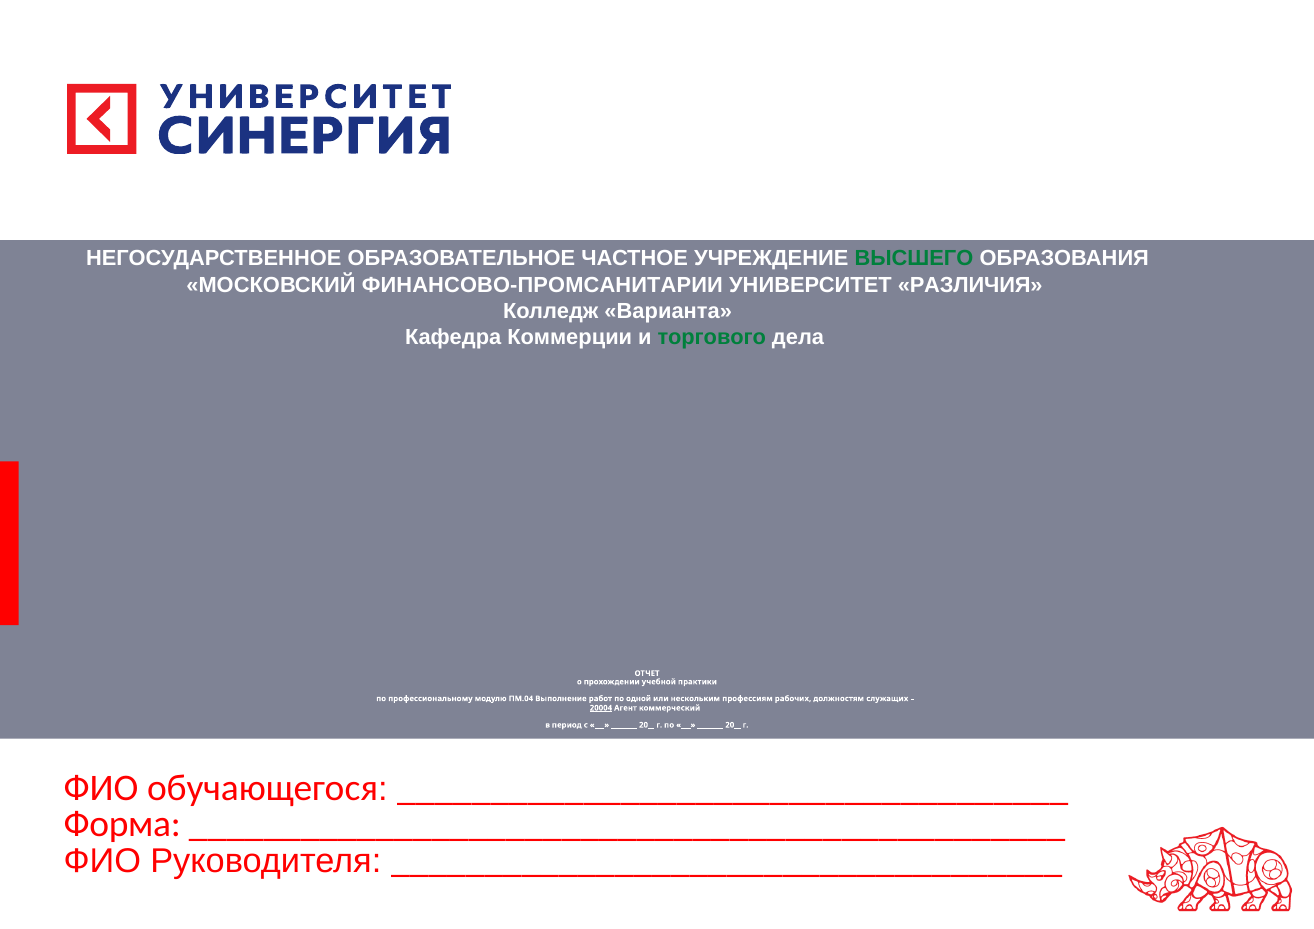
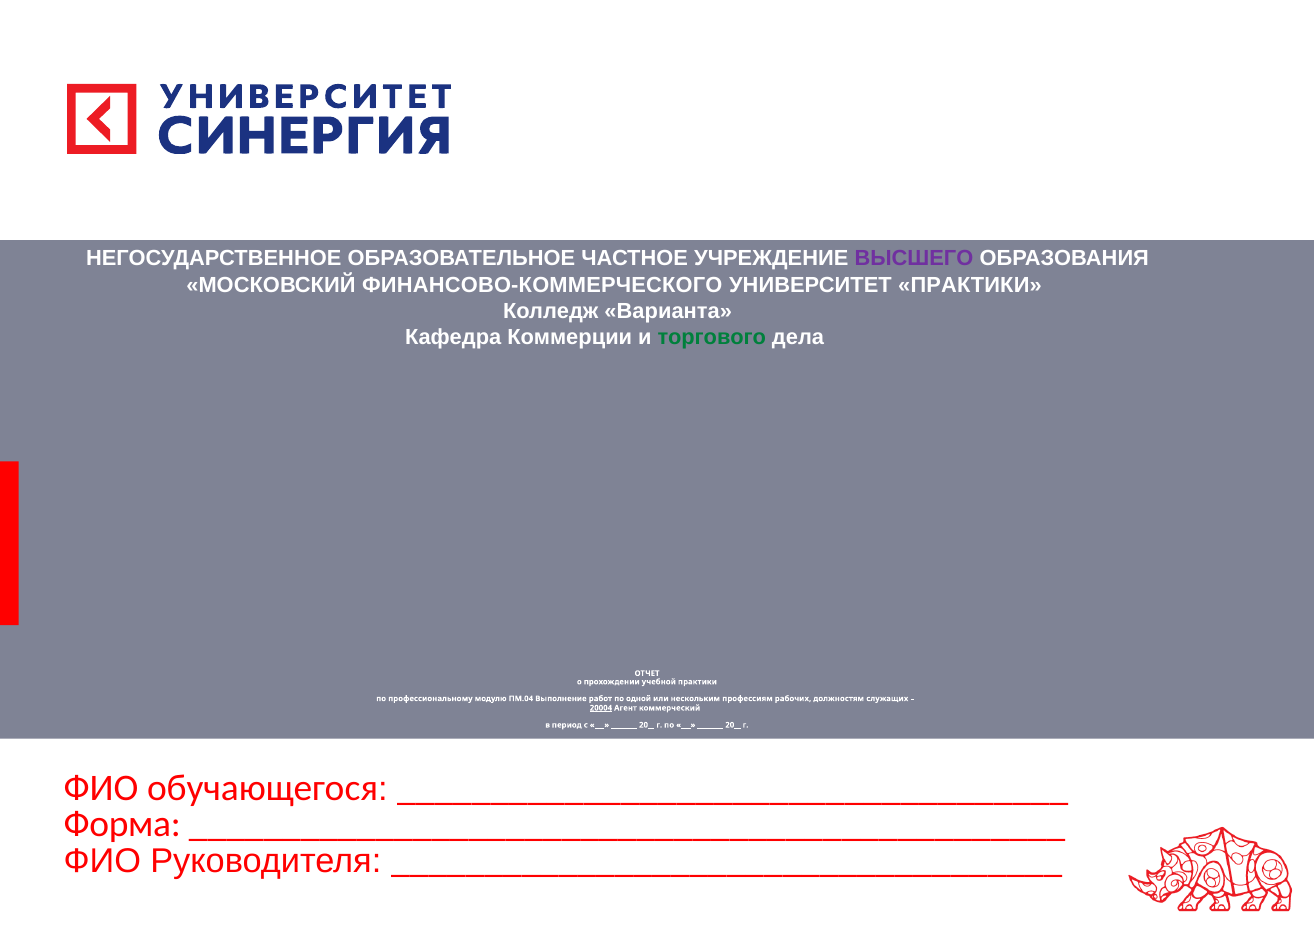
ВЫСШЕГО colour: green -> purple
ФИНАНСОВО-ПРОМСАНИТАРИИ: ФИНАНСОВО-ПРОМСАНИТАРИИ -> ФИНАНСОВО-КОММЕРЧЕСКОГО
УНИВЕРСИТЕТ РАЗЛИЧИЯ: РАЗЛИЧИЯ -> ПРАКТИКИ
